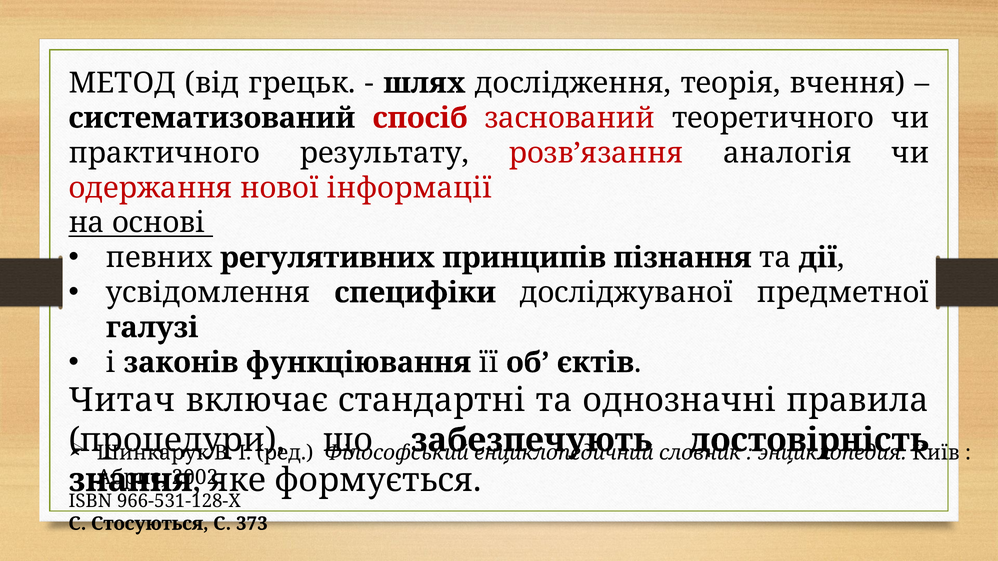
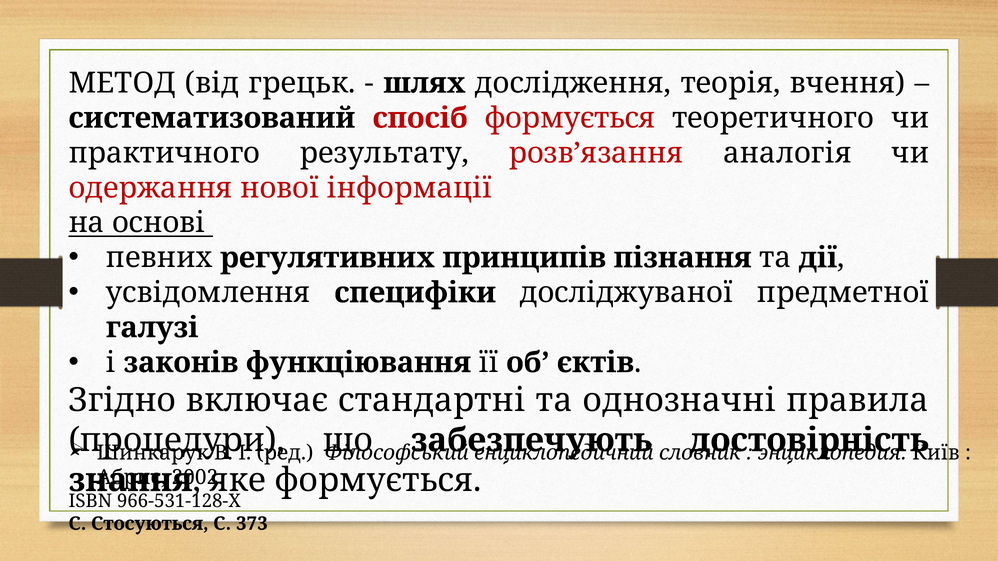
спосіб заснований: заснований -> формується
Читач: Читач -> Згідно
